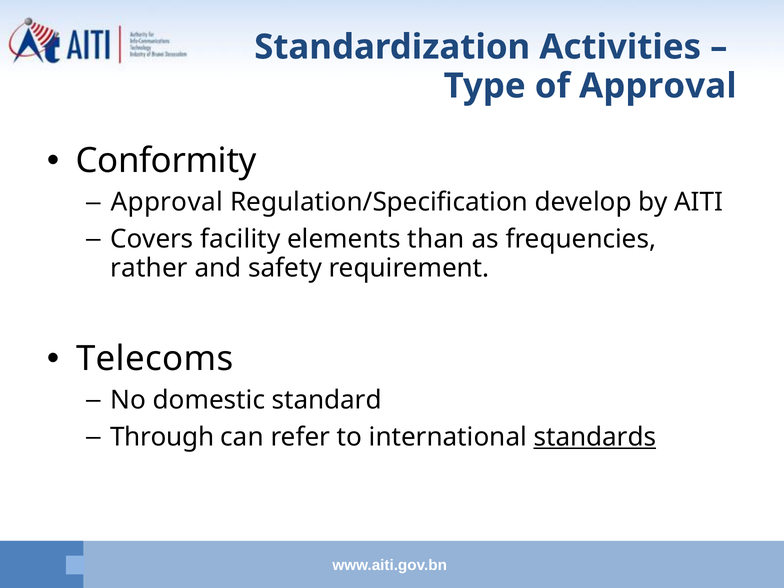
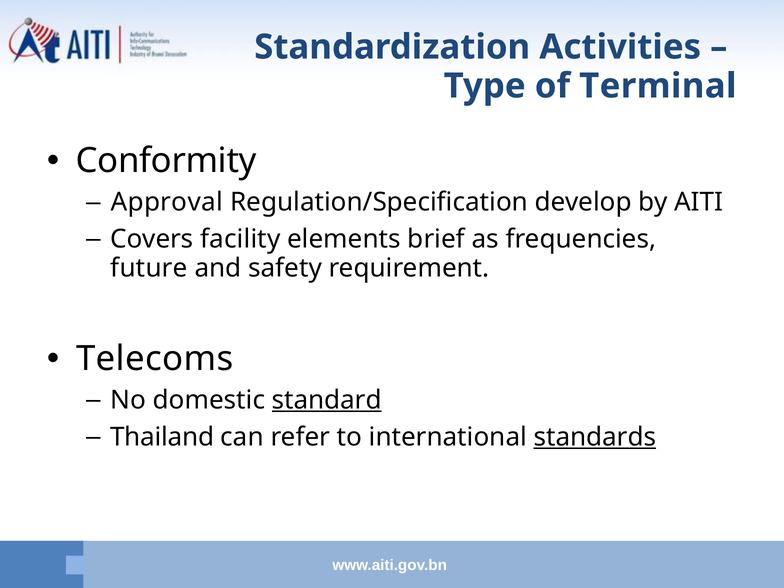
of Approval: Approval -> Terminal
than: than -> brief
rather: rather -> future
standard underline: none -> present
Through: Through -> Thailand
